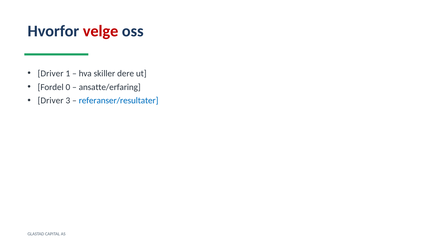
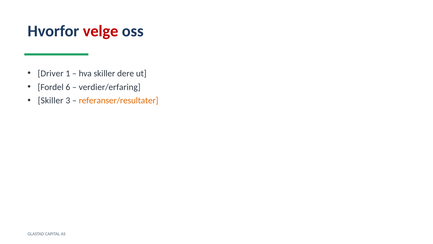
0: 0 -> 6
ansatte/erfaring: ansatte/erfaring -> verdier/erfaring
Driver at (51, 100): Driver -> Skiller
referanser/resultater colour: blue -> orange
